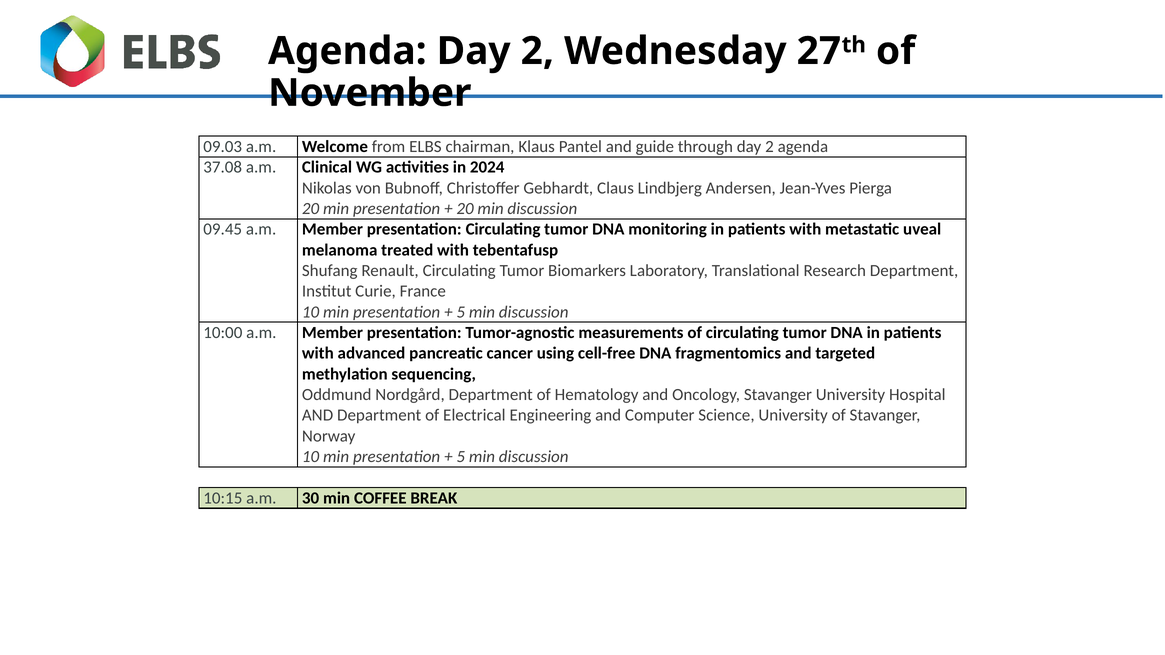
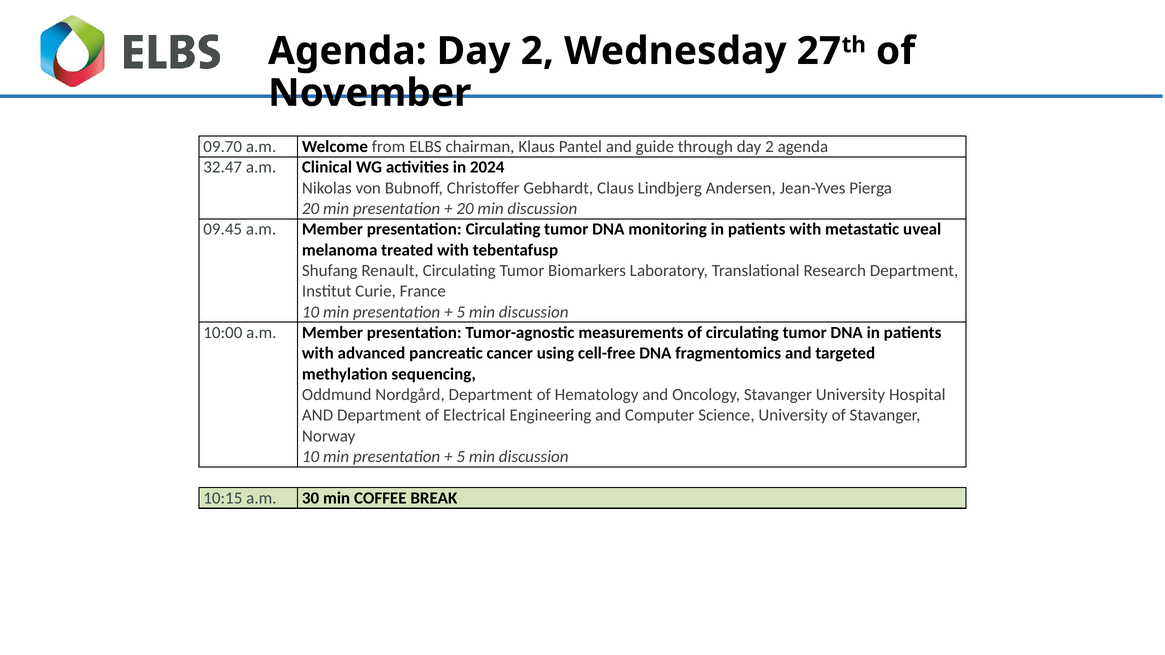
09.03: 09.03 -> 09.70
37.08: 37.08 -> 32.47
